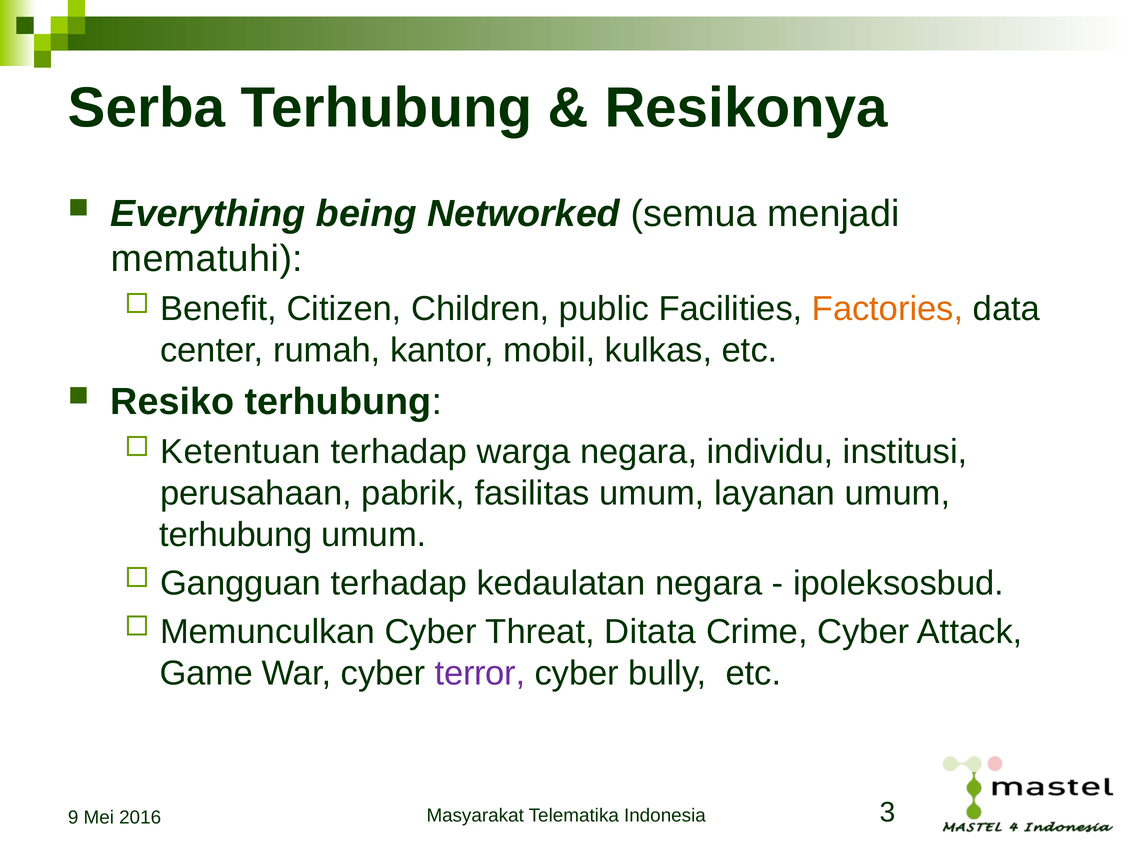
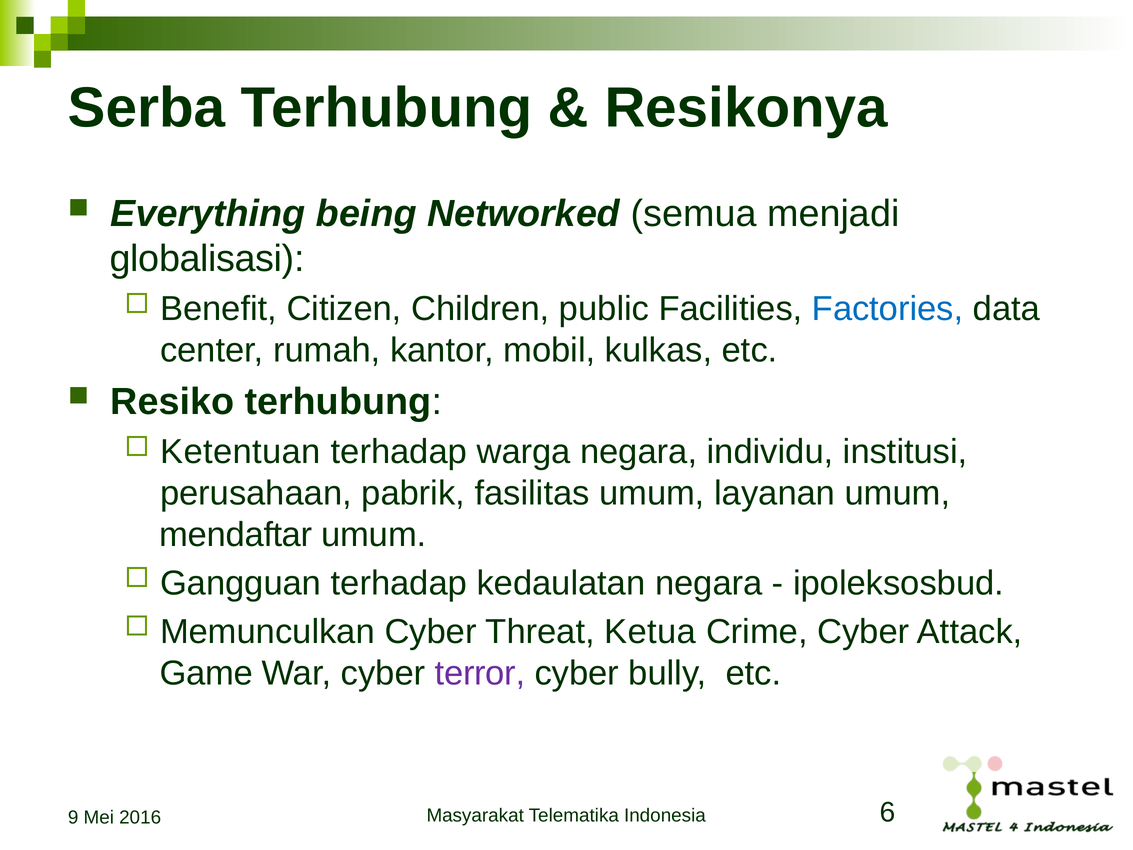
mematuhi: mematuhi -> globalisasi
Factories colour: orange -> blue
terhubung at (236, 535): terhubung -> mendaftar
Ditata: Ditata -> Ketua
3: 3 -> 6
